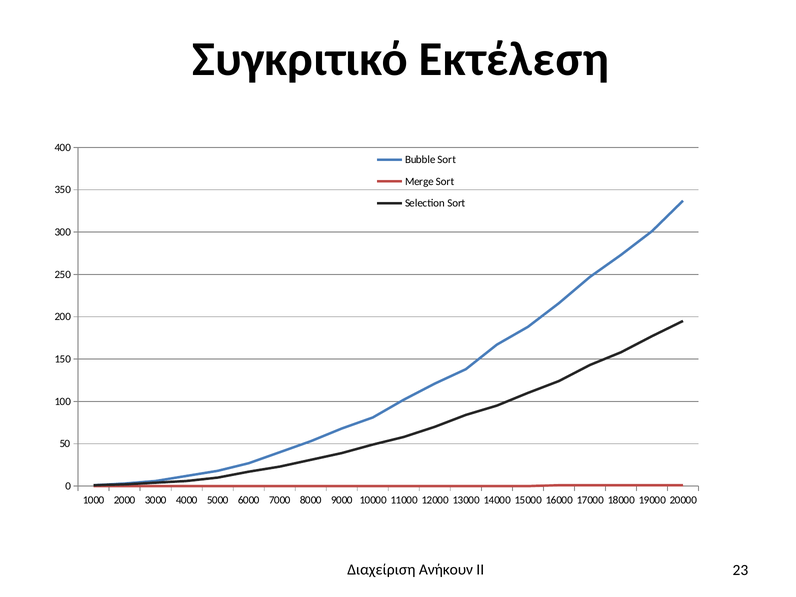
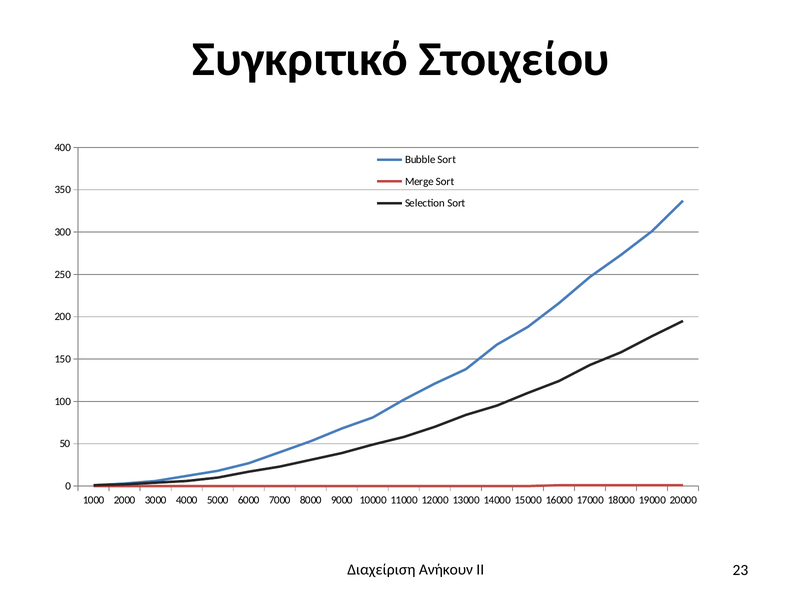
Εκτέλεση: Εκτέλεση -> Στοιχείου
